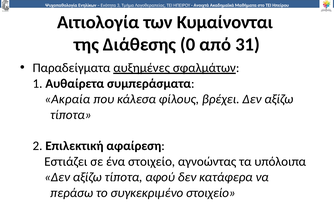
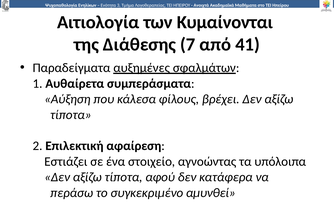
Διάθεσης 0: 0 -> 7
31: 31 -> 41
Ακραία: Ακραία -> Αύξηση
συγκεκριμένο στοιχείο: στοιχείο -> αμυνθεί
